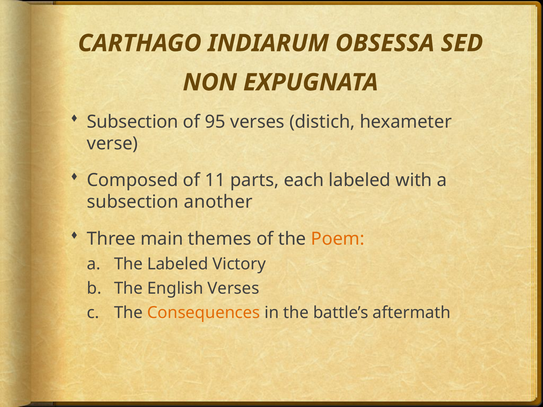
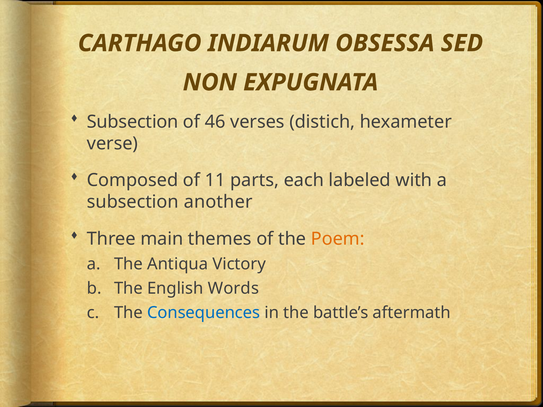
95: 95 -> 46
The Labeled: Labeled -> Antiqua
English Verses: Verses -> Words
Consequences colour: orange -> blue
